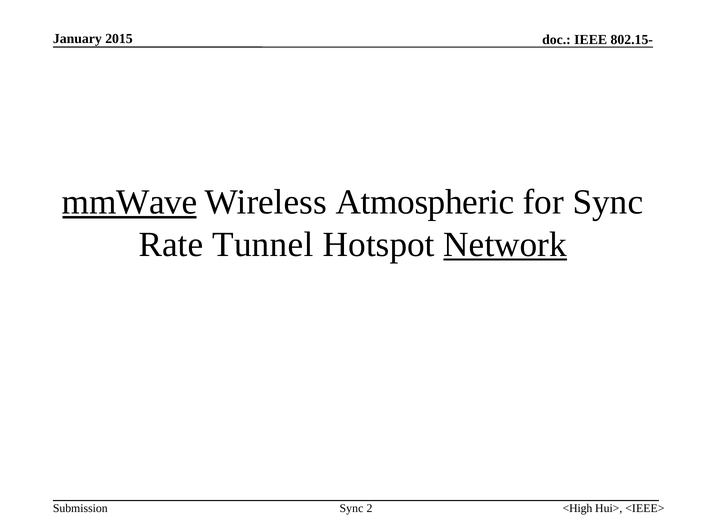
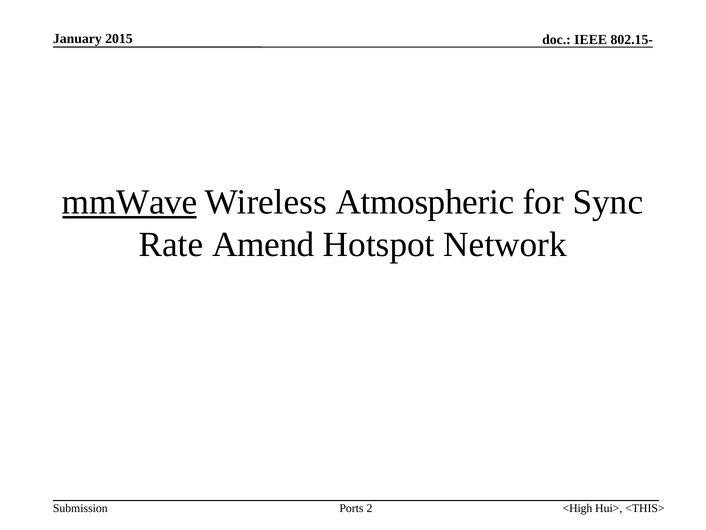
Tunnel: Tunnel -> Amend
Network underline: present -> none
Sync at (351, 508): Sync -> Ports
<IEEE>: <IEEE> -> <THIS>
